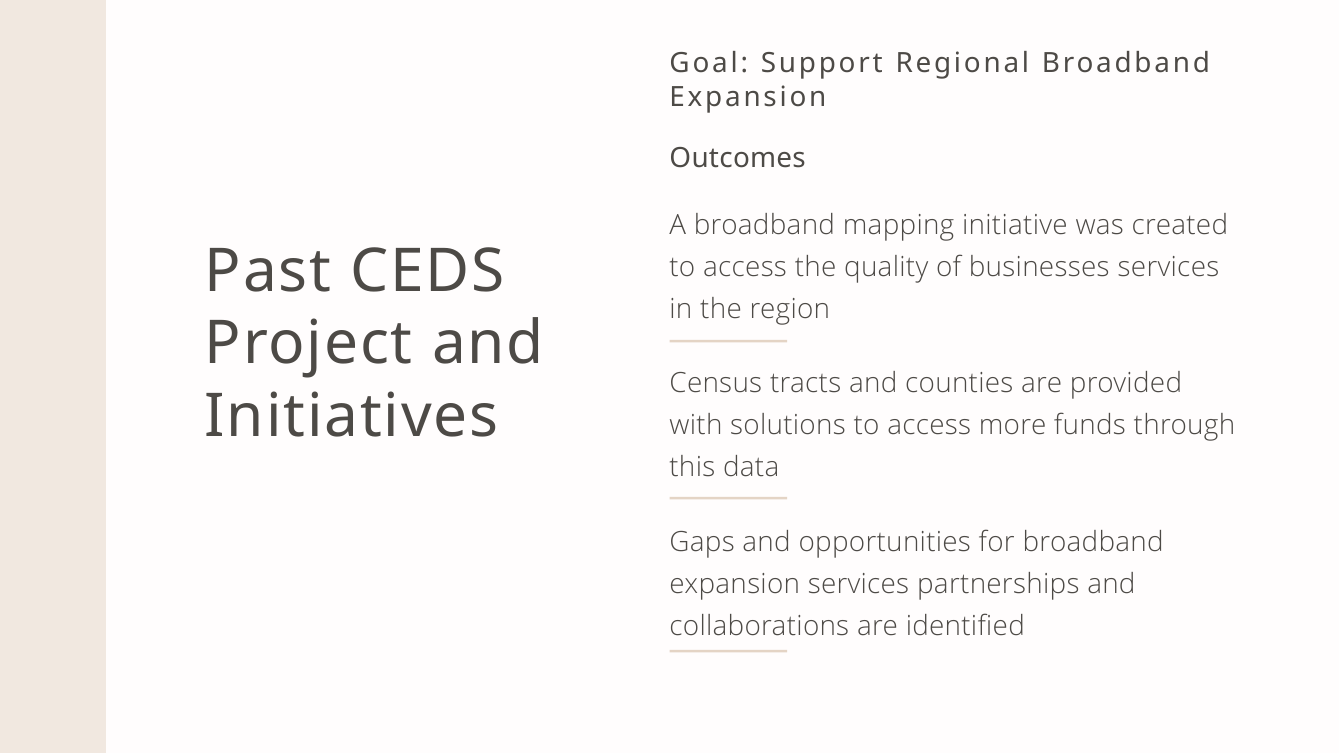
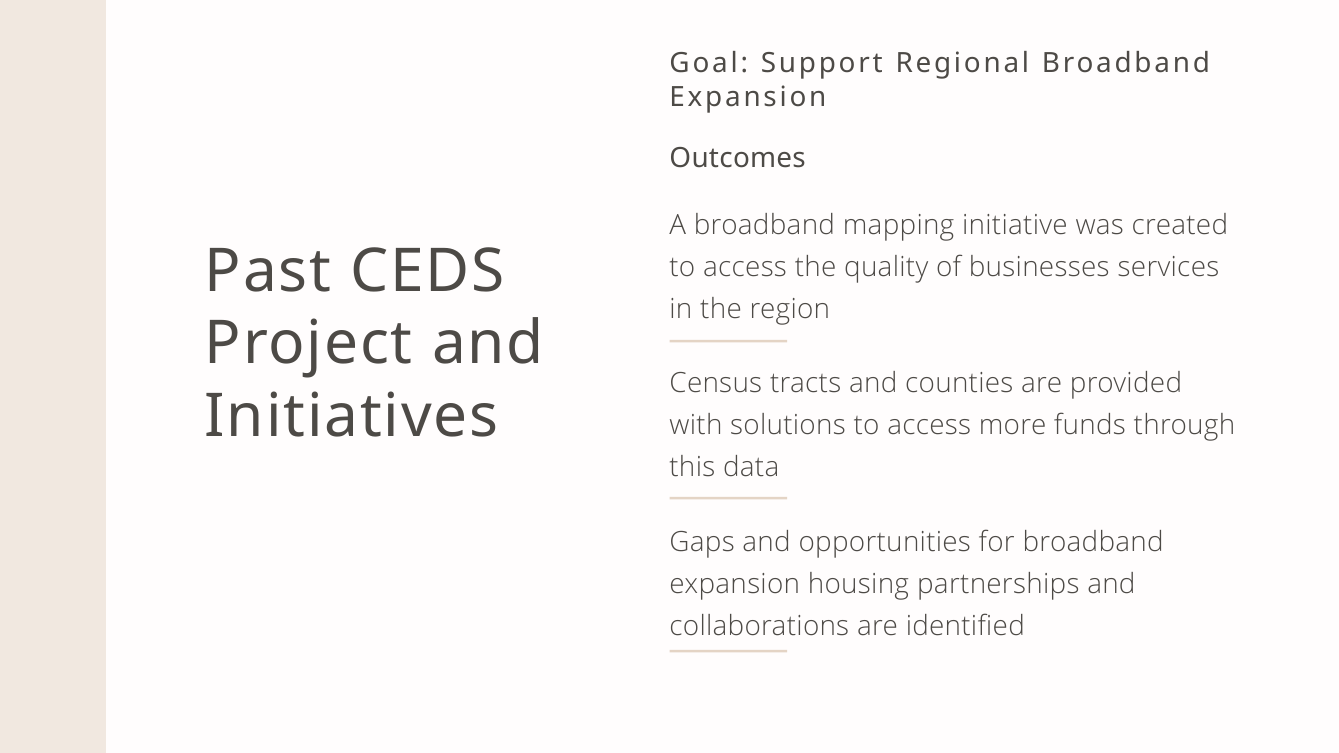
expansion services: services -> housing
